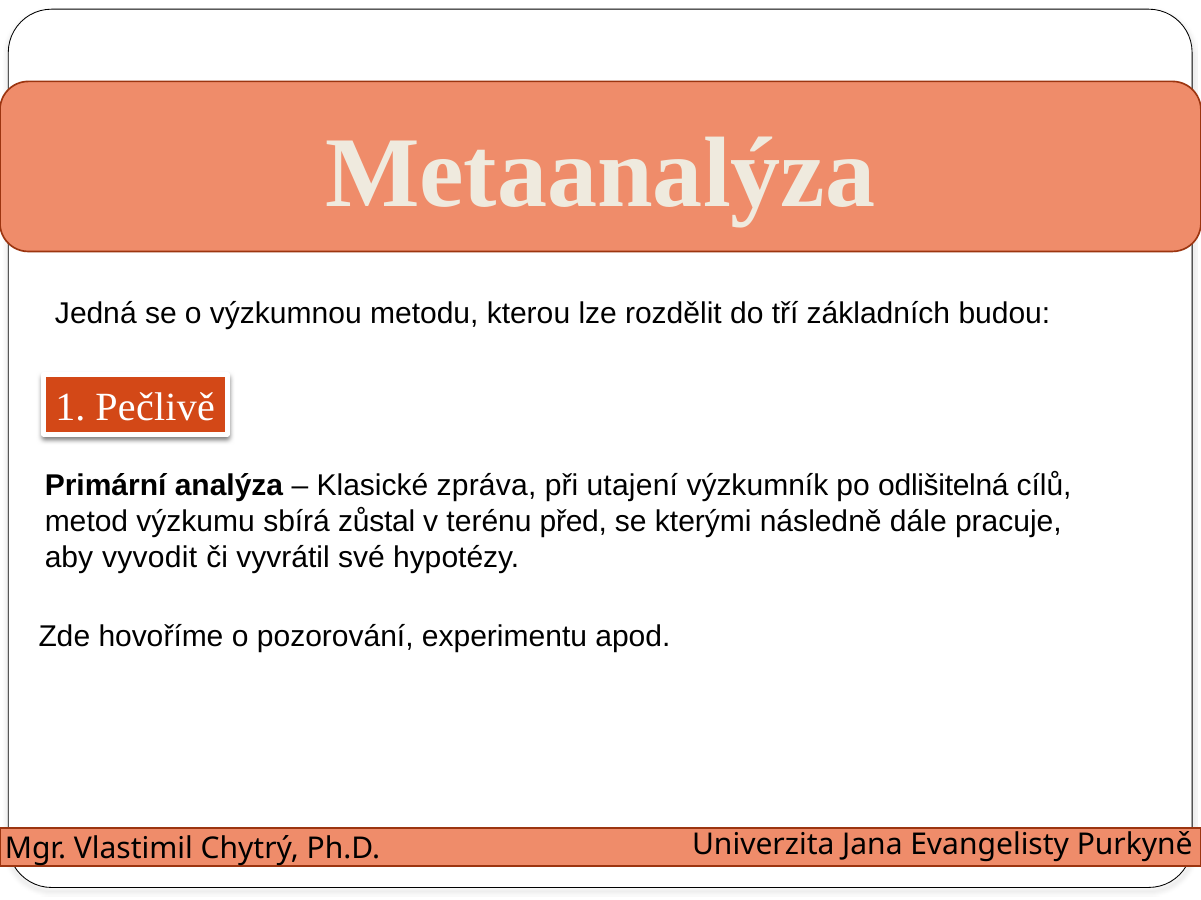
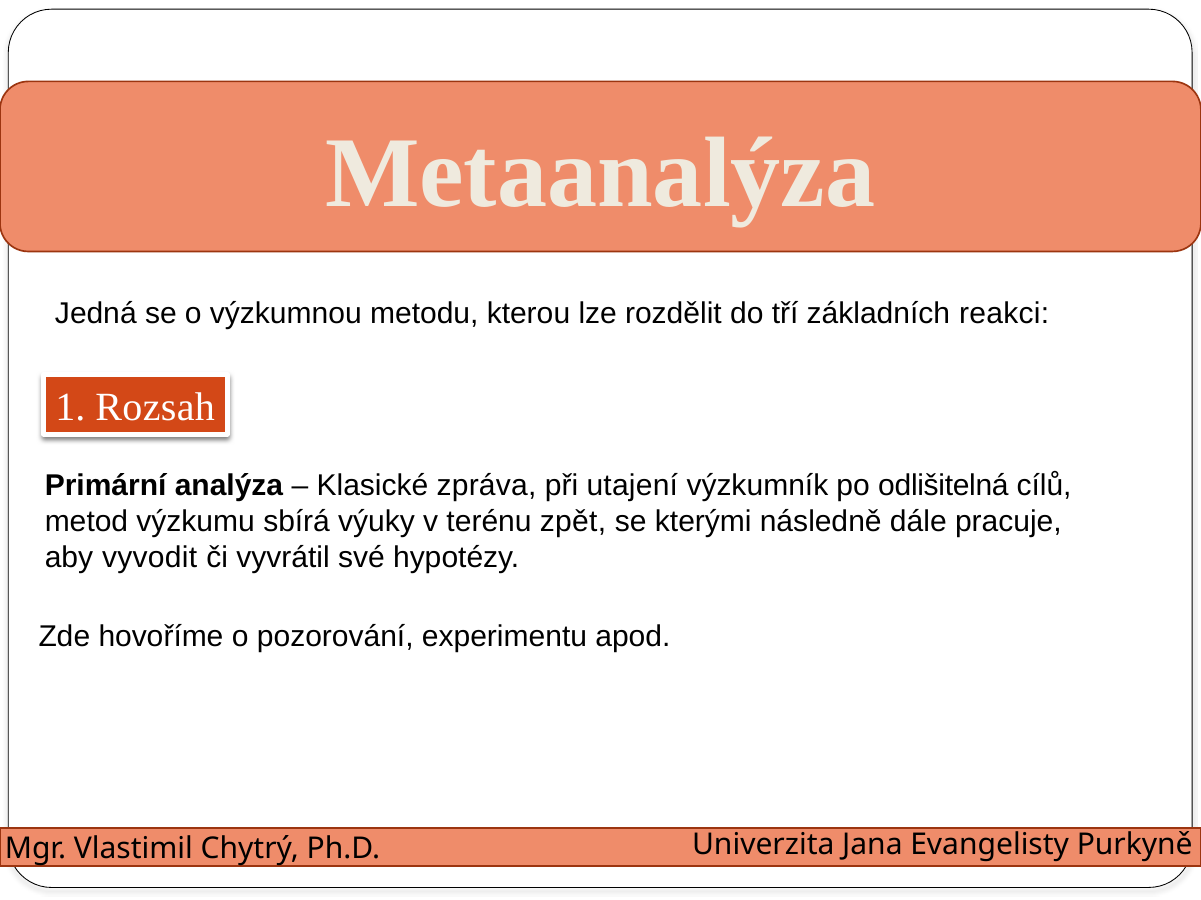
budou: budou -> reakci
Pečlivě: Pečlivě -> Rozsah
zůstal: zůstal -> výuky
před: před -> zpět
